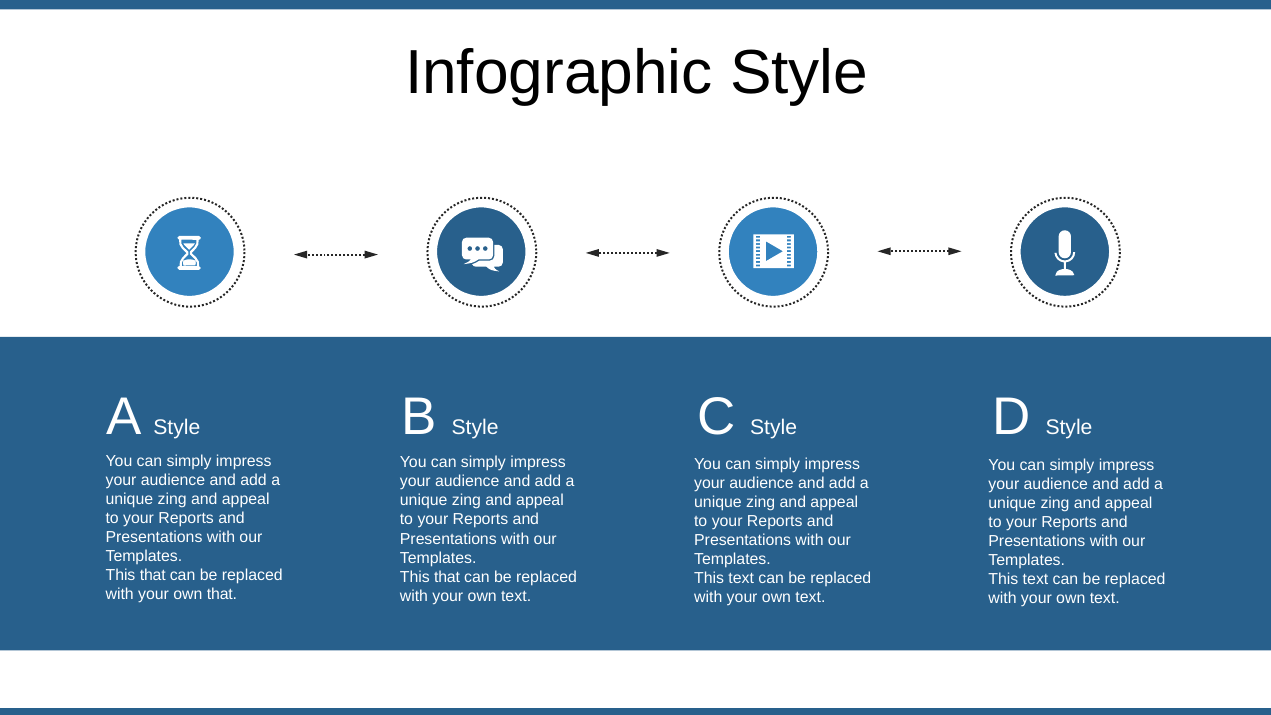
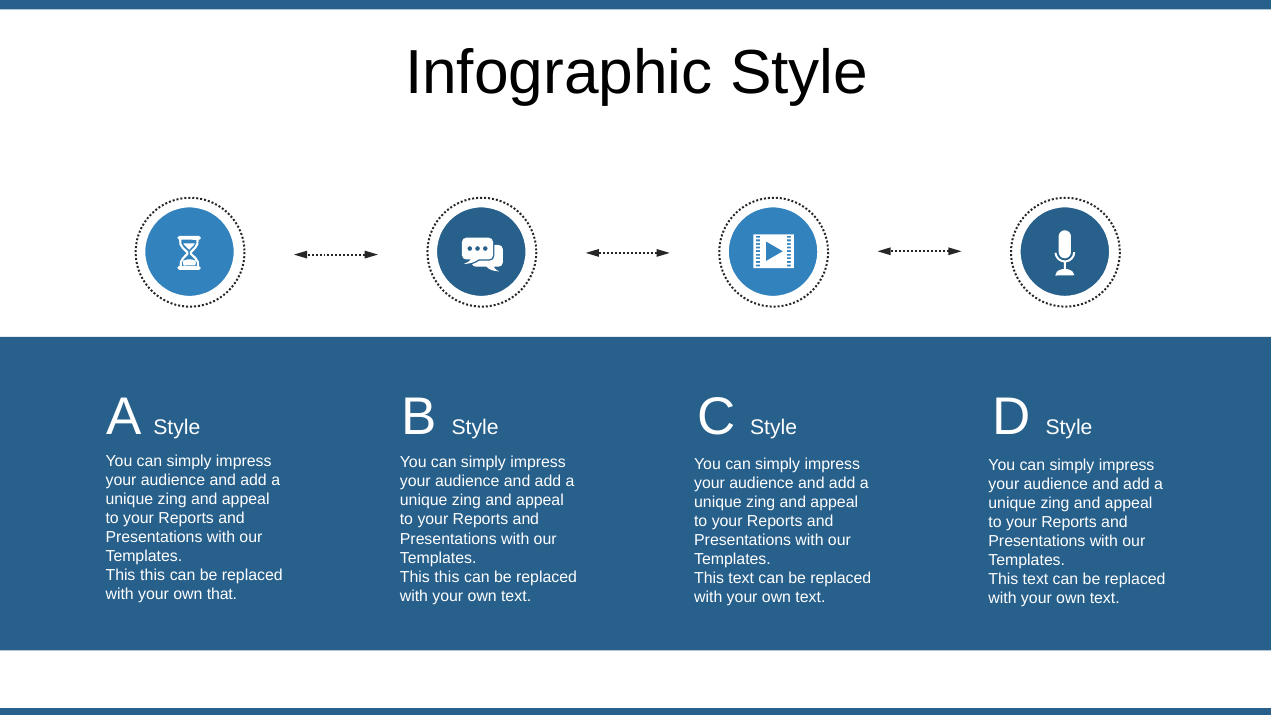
that at (153, 576): that -> this
that at (447, 577): that -> this
